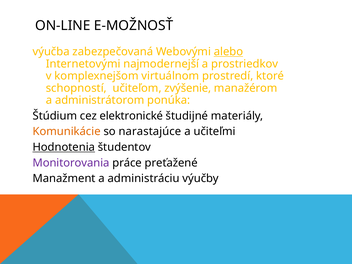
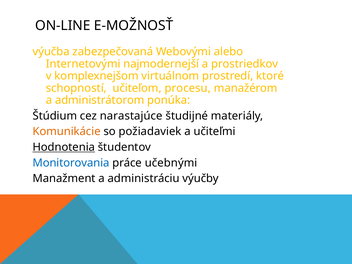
alebo underline: present -> none
zvýšenie: zvýšenie -> procesu
elektronické: elektronické -> narastajúce
narastajúce: narastajúce -> požiadaviek
Monitorovania colour: purple -> blue
preťažené: preťažené -> učebnými
